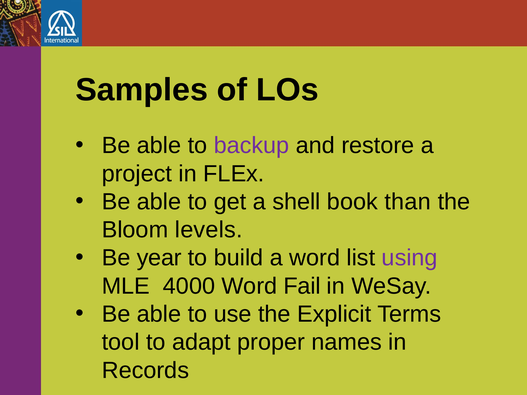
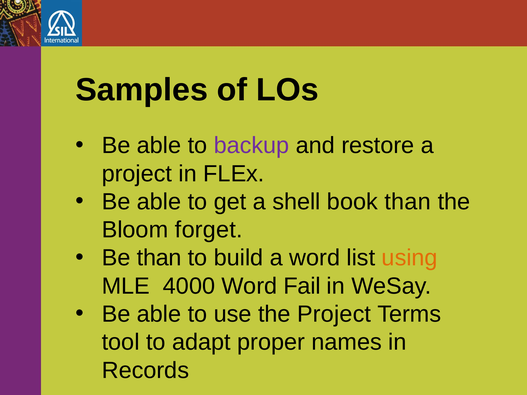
levels: levels -> forget
Be year: year -> than
using colour: purple -> orange
the Explicit: Explicit -> Project
